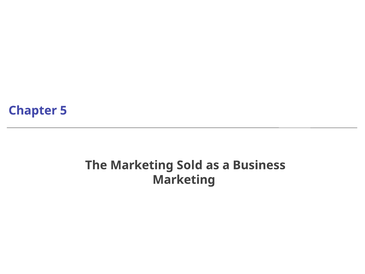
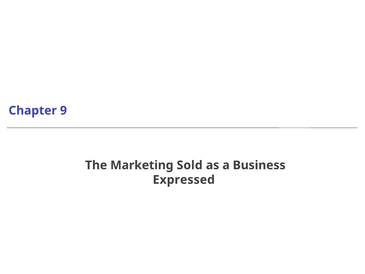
5: 5 -> 9
Marketing at (184, 180): Marketing -> Expressed
